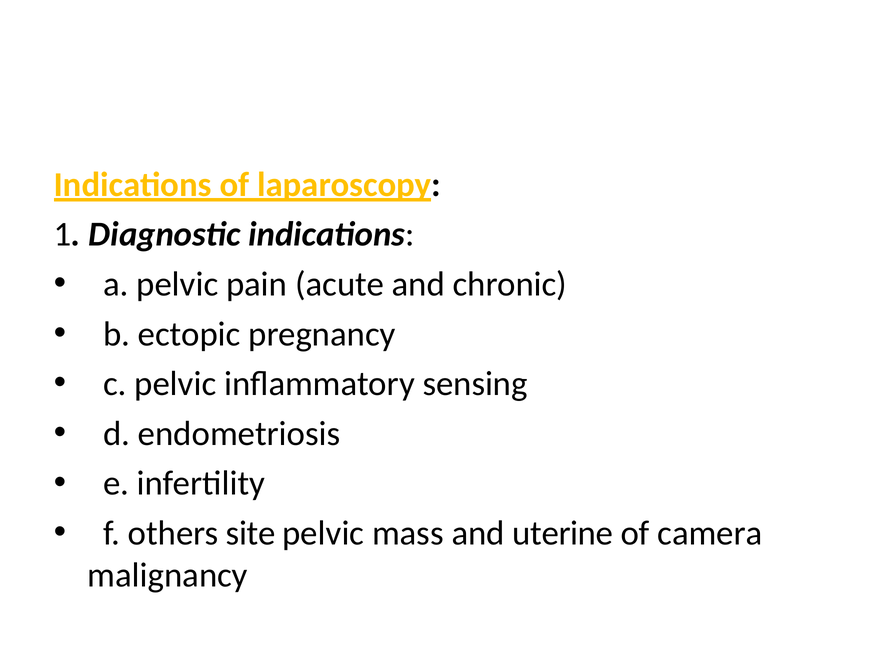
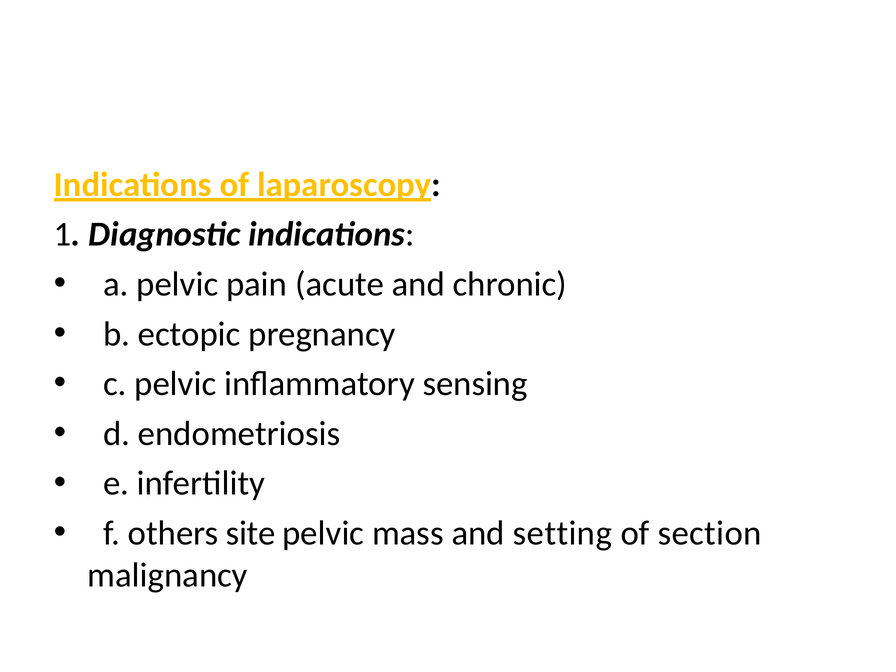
uterine: uterine -> setting
camera: camera -> section
